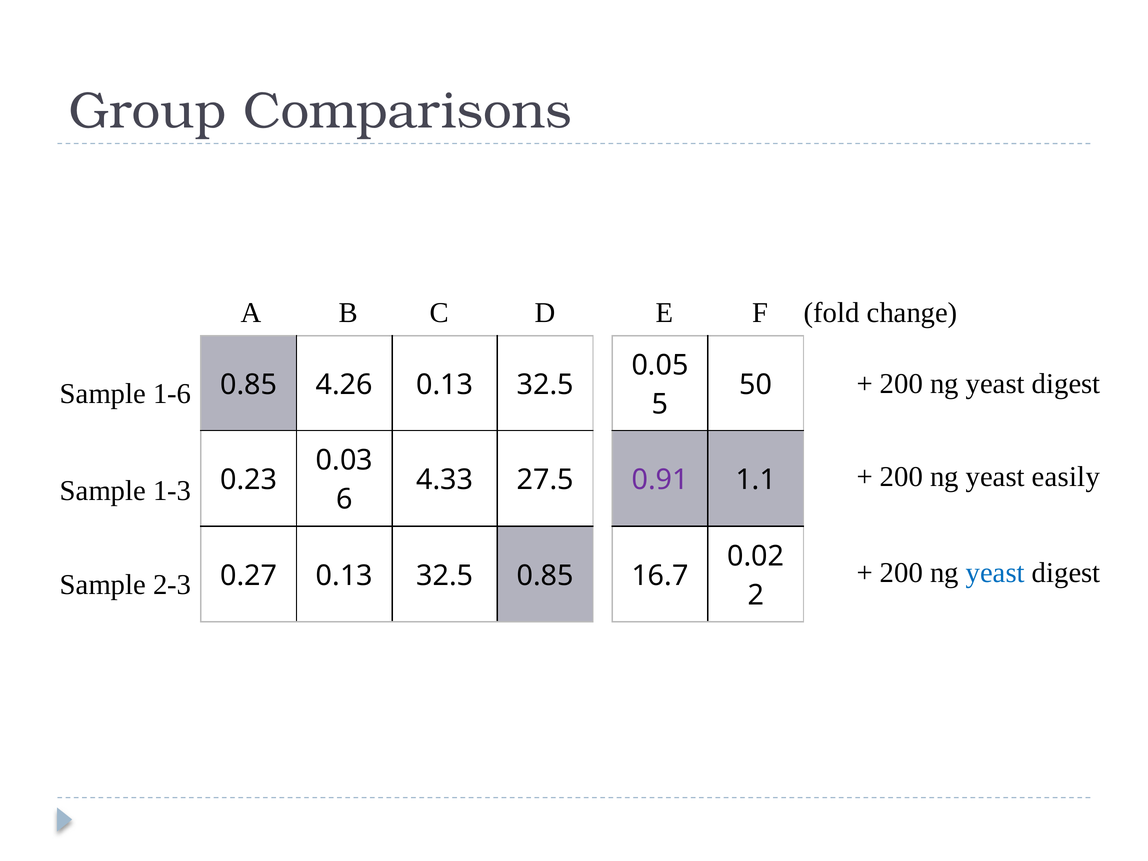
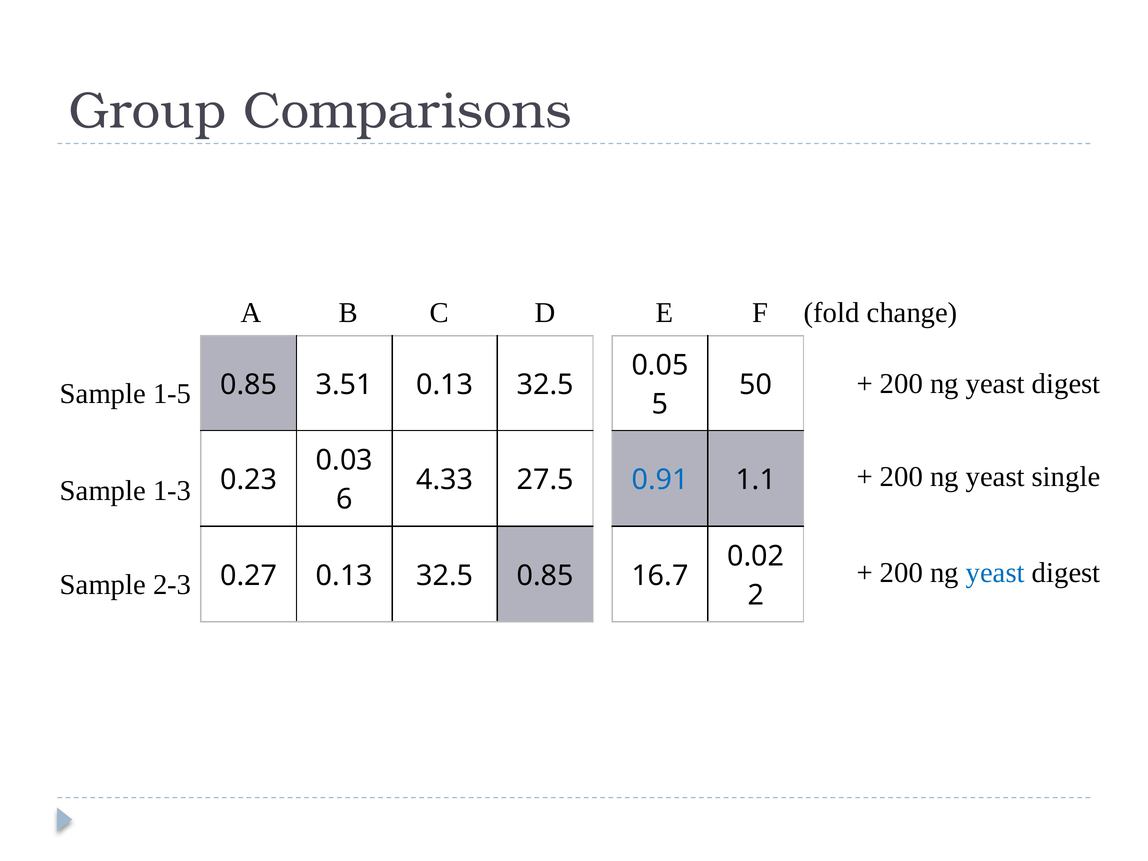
4.26: 4.26 -> 3.51
1-6: 1-6 -> 1-5
easily: easily -> single
0.91 colour: purple -> blue
